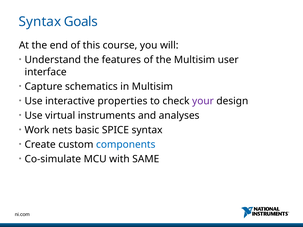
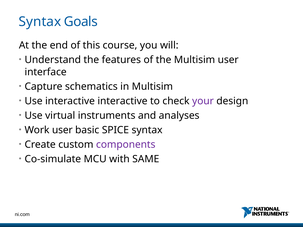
interactive properties: properties -> interactive
Work nets: nets -> user
components colour: blue -> purple
